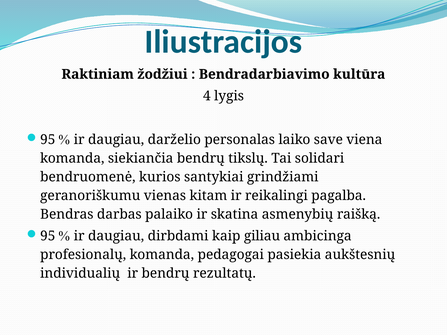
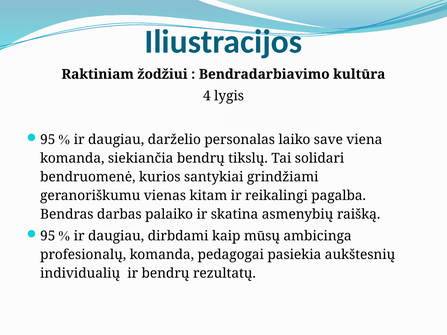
giliau: giliau -> mūsų
